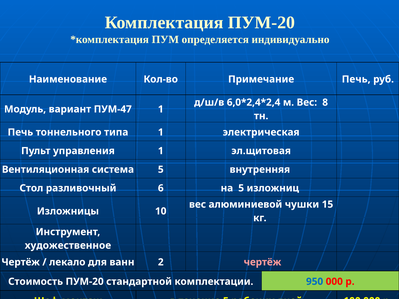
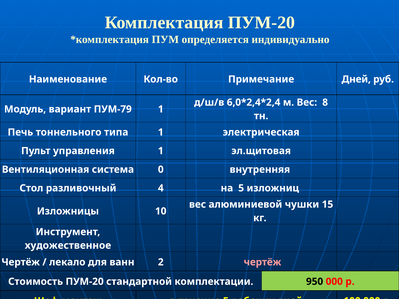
Примечание Печь: Печь -> Дней
ПУМ-47: ПУМ-47 -> ПУМ-79
система 5: 5 -> 0
6: 6 -> 4
950 colour: blue -> black
